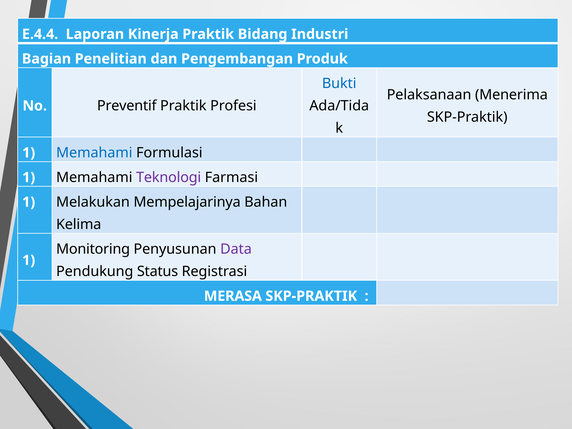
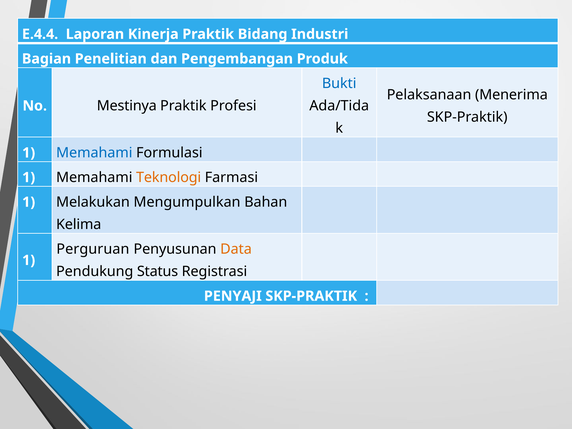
Preventif: Preventif -> Mestinya
Teknologi colour: purple -> orange
Mempelajarinya: Mempelajarinya -> Mengumpulkan
Monitoring: Monitoring -> Perguruan
Data colour: purple -> orange
MERASA: MERASA -> PENYAJI
